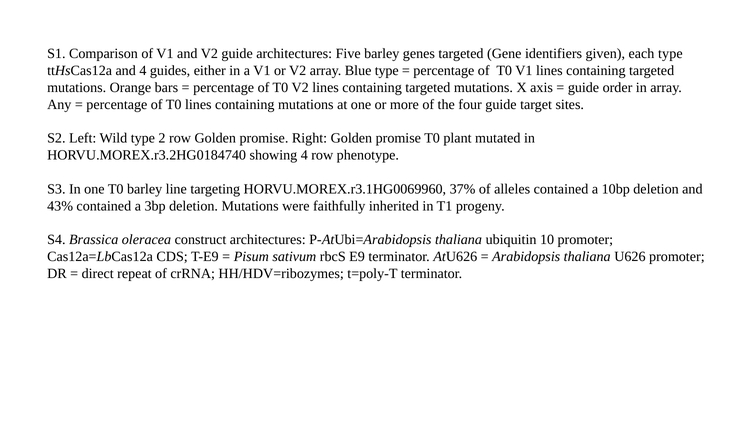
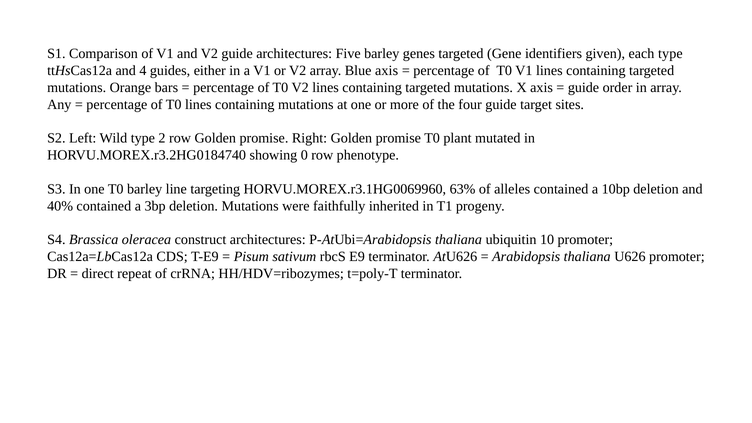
Blue type: type -> axis
showing 4: 4 -> 0
37%: 37% -> 63%
43%: 43% -> 40%
